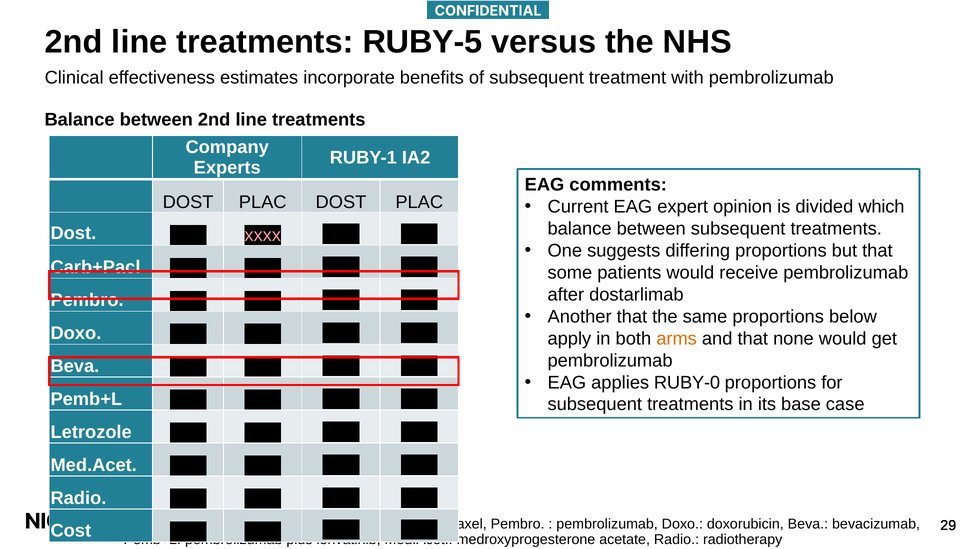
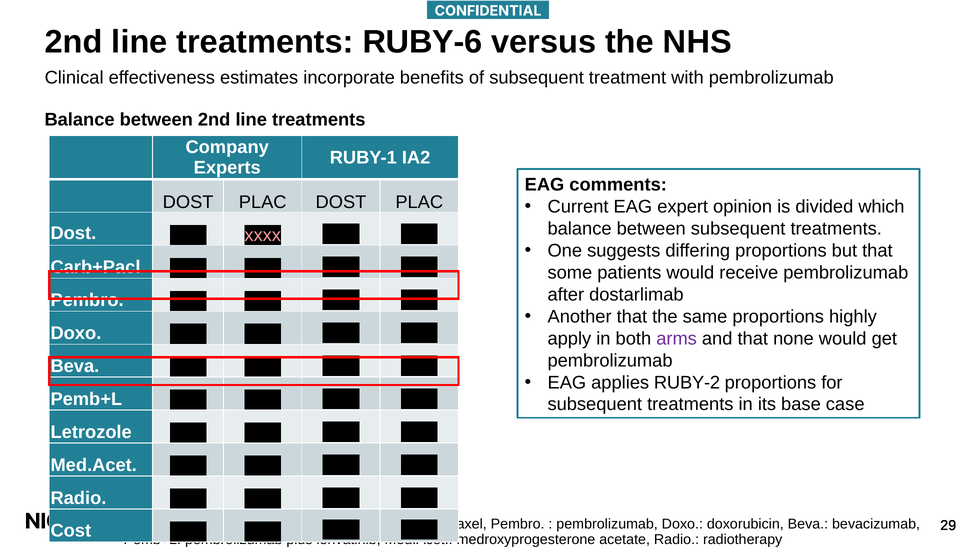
RUBY-5: RUBY-5 -> RUBY-6
below: below -> highly
arms colour: orange -> purple
RUBY-0: RUBY-0 -> RUBY-2
